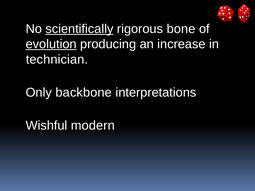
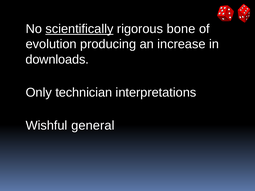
evolution underline: present -> none
technician: technician -> downloads
backbone: backbone -> technician
modern: modern -> general
